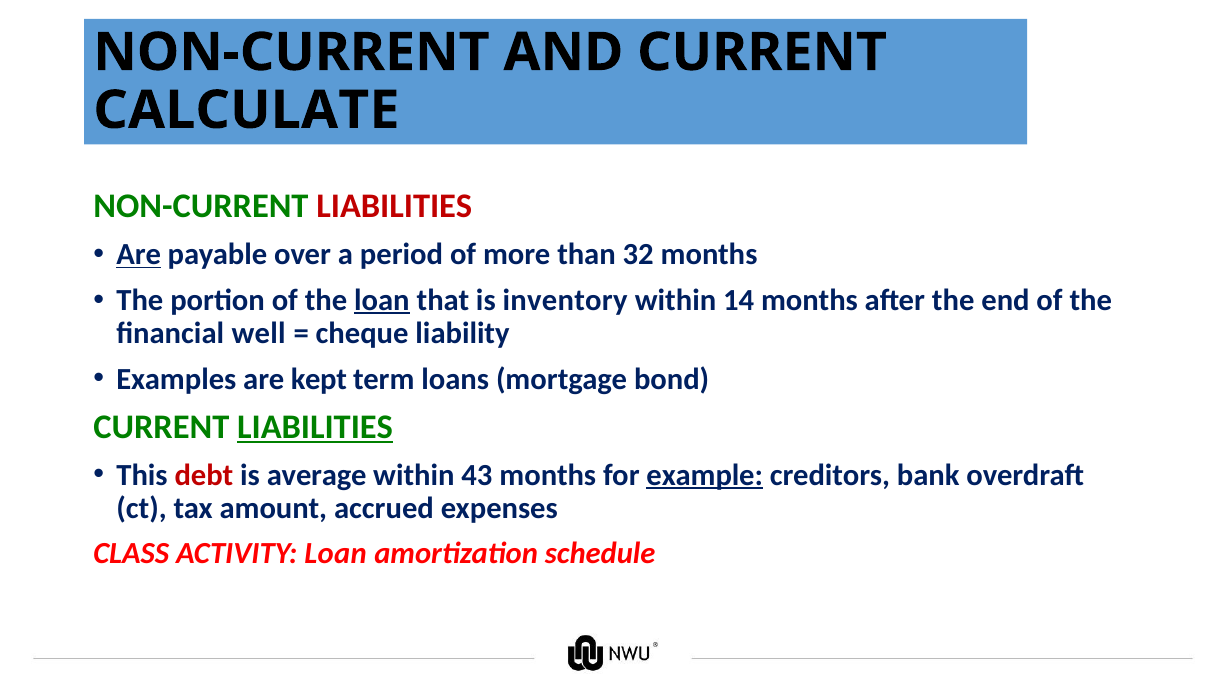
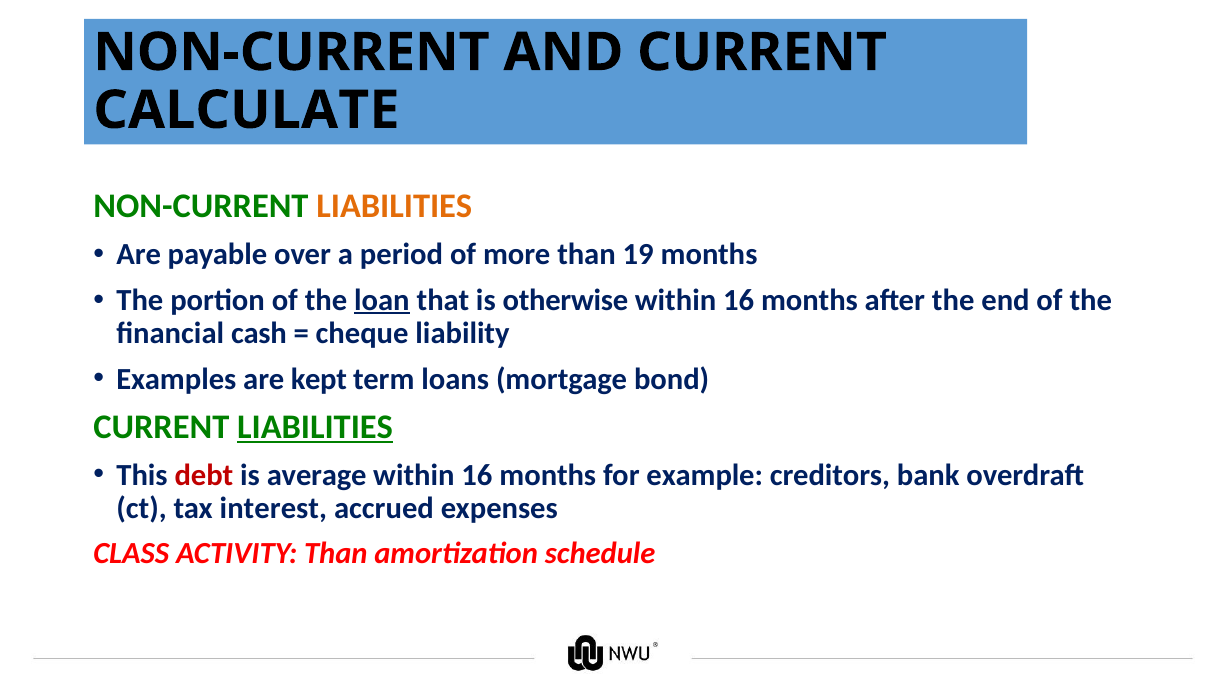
LIABILITIES at (394, 206) colour: red -> orange
Are at (139, 254) underline: present -> none
32: 32 -> 19
inventory: inventory -> otherwise
14 at (739, 300): 14 -> 16
well: well -> cash
43 at (477, 475): 43 -> 16
example underline: present -> none
amount: amount -> interest
ACTIVITY Loan: Loan -> Than
